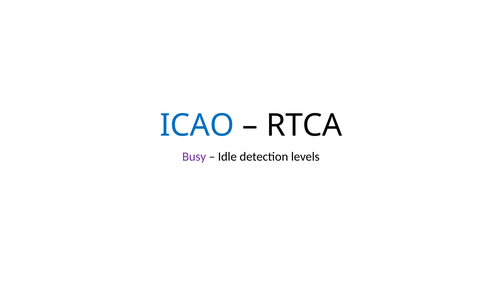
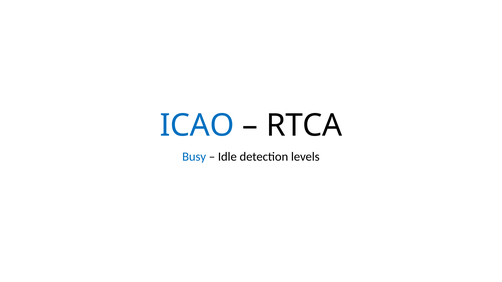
Busy colour: purple -> blue
